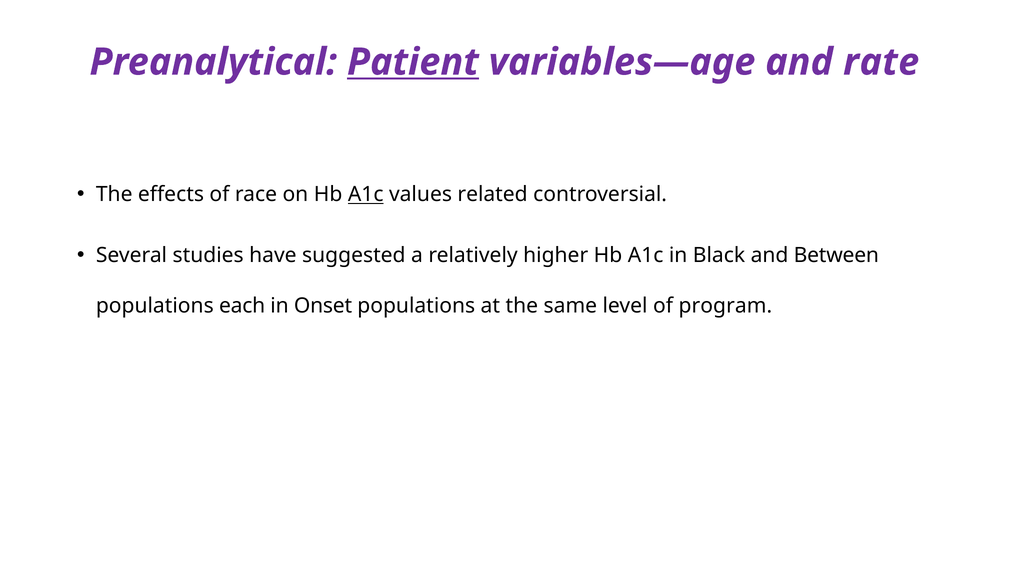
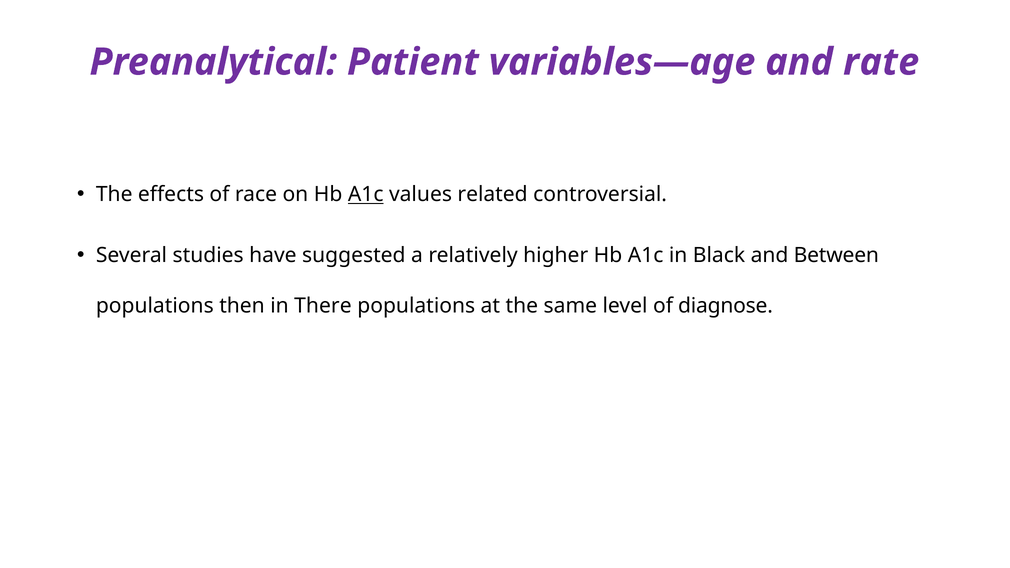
Patient underline: present -> none
each: each -> then
Onset: Onset -> There
program: program -> diagnose
